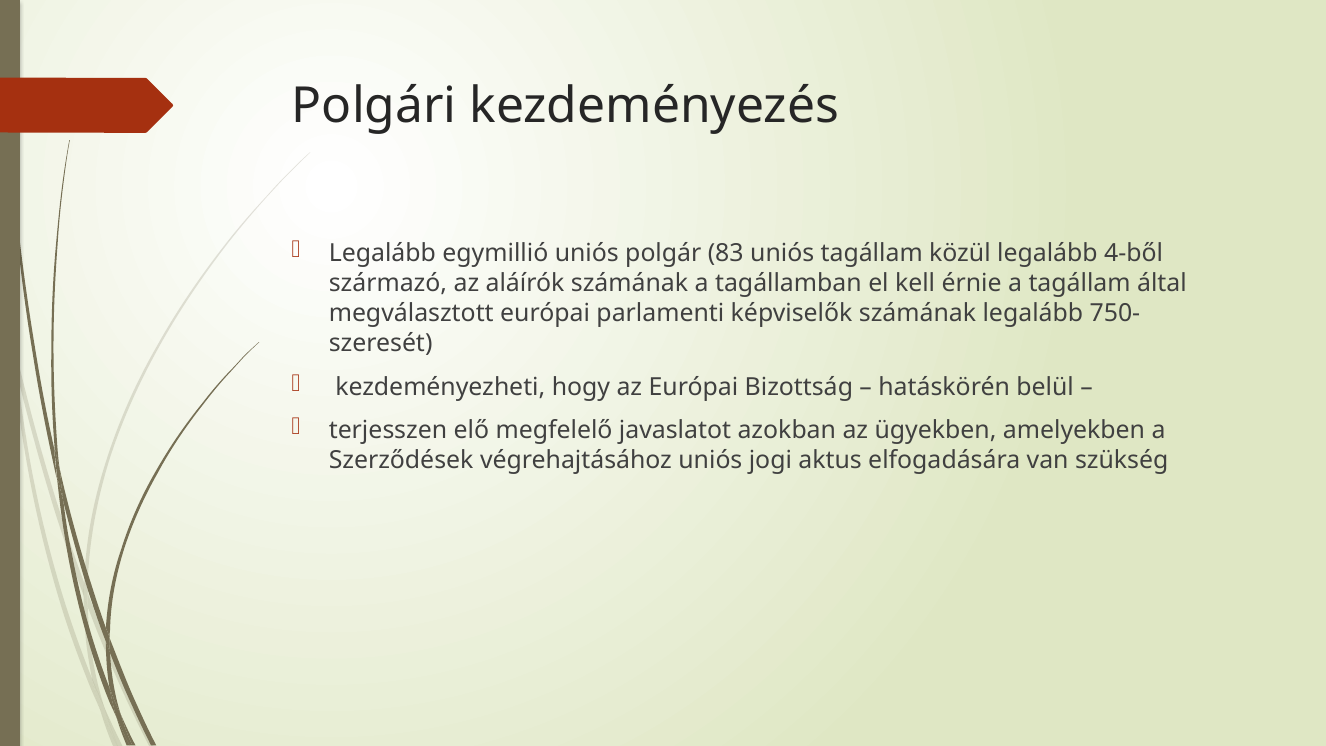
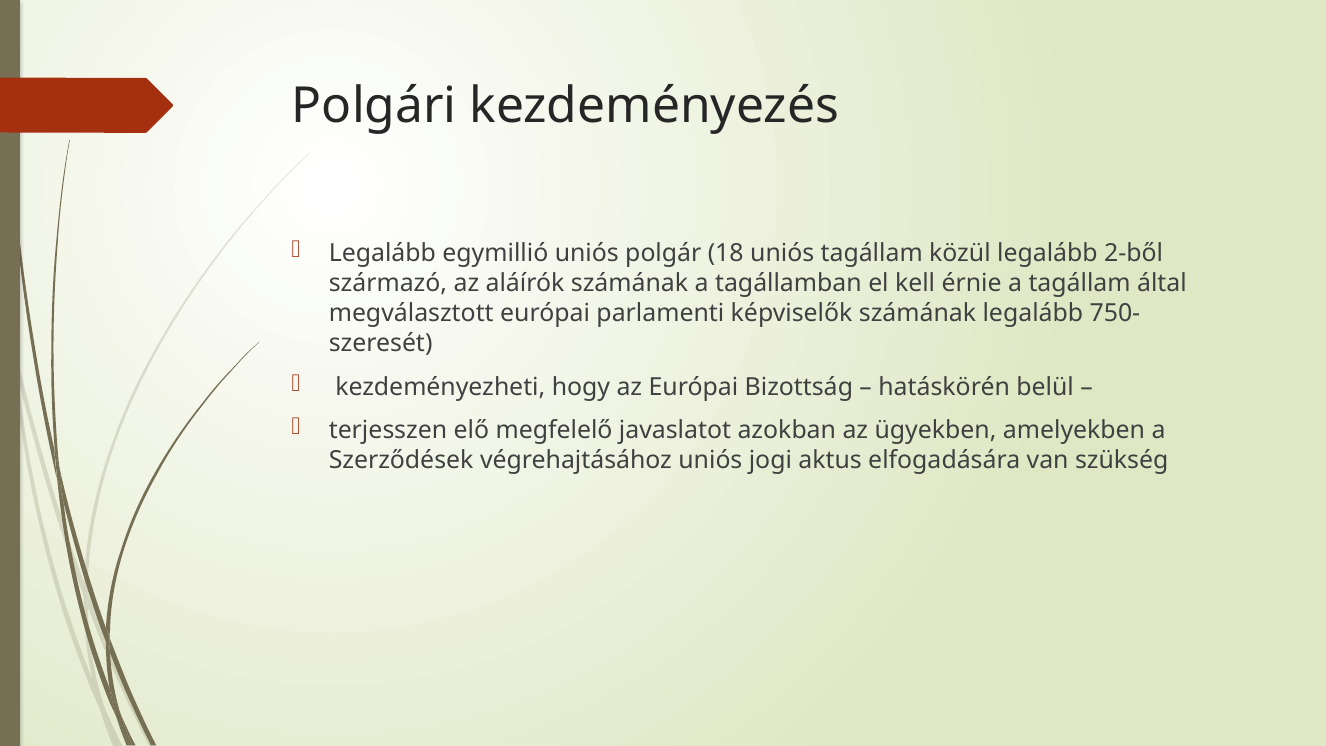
83: 83 -> 18
4-ből: 4-ből -> 2-ből
